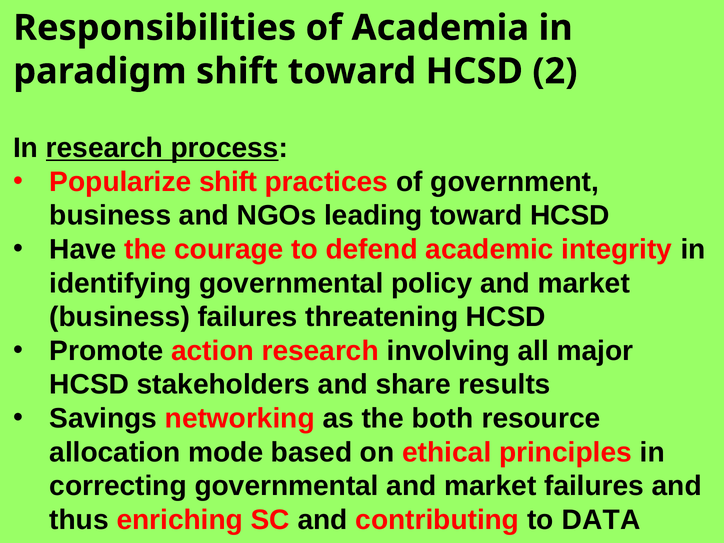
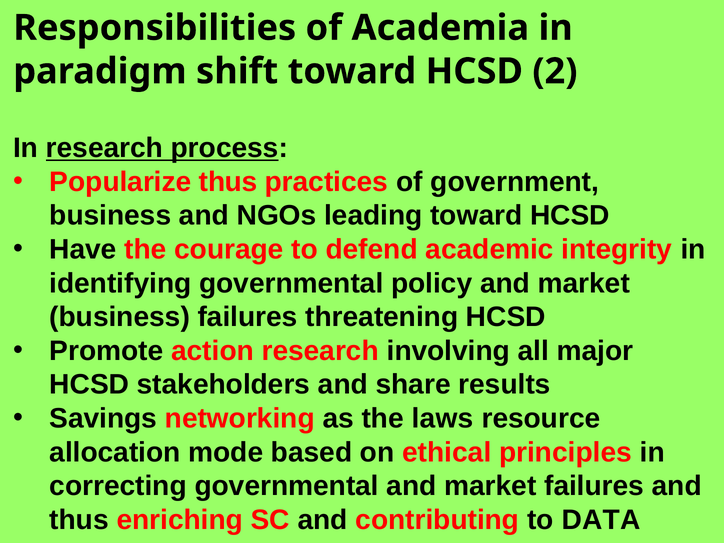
Popularize shift: shift -> thus
both: both -> laws
